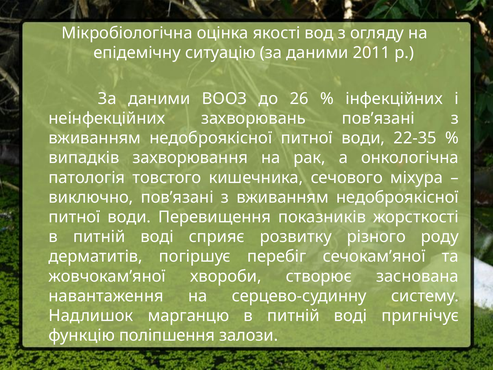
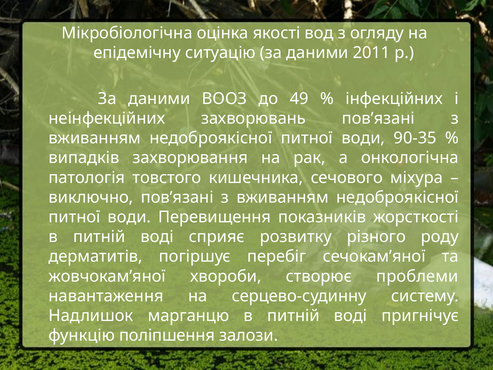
26: 26 -> 49
22-35: 22-35 -> 90-35
заснована: заснована -> проблеми
